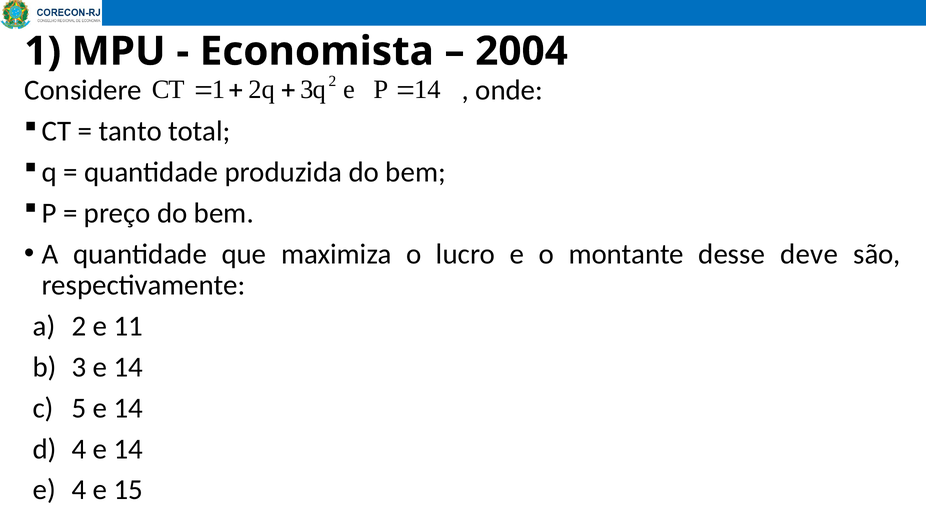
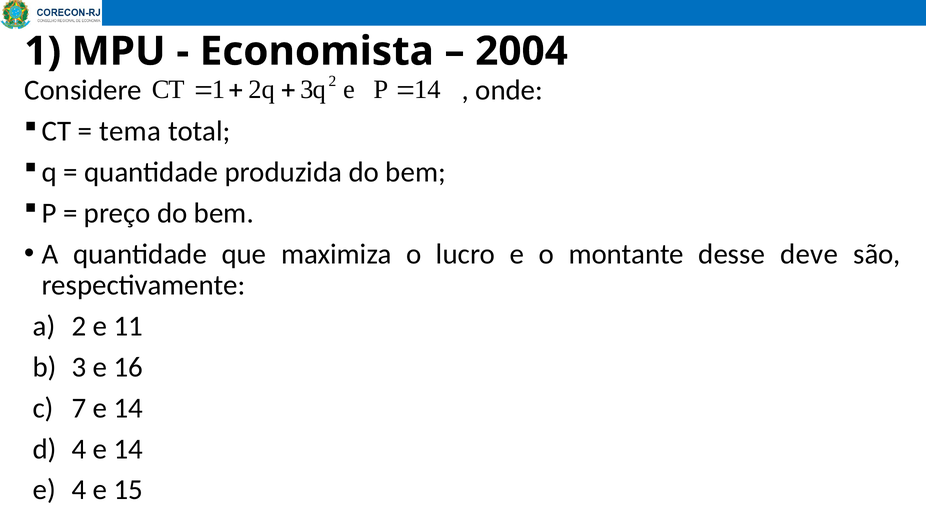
tanto: tanto -> tema
3 e 14: 14 -> 16
5: 5 -> 7
